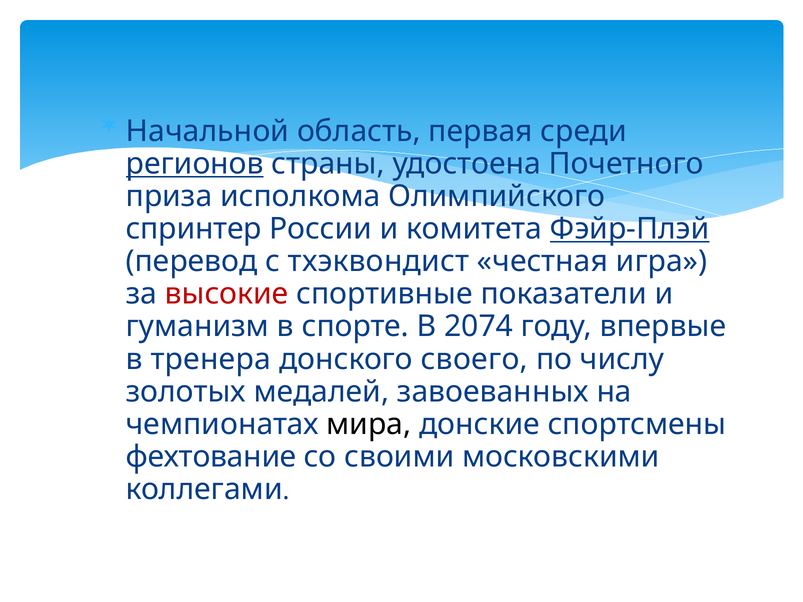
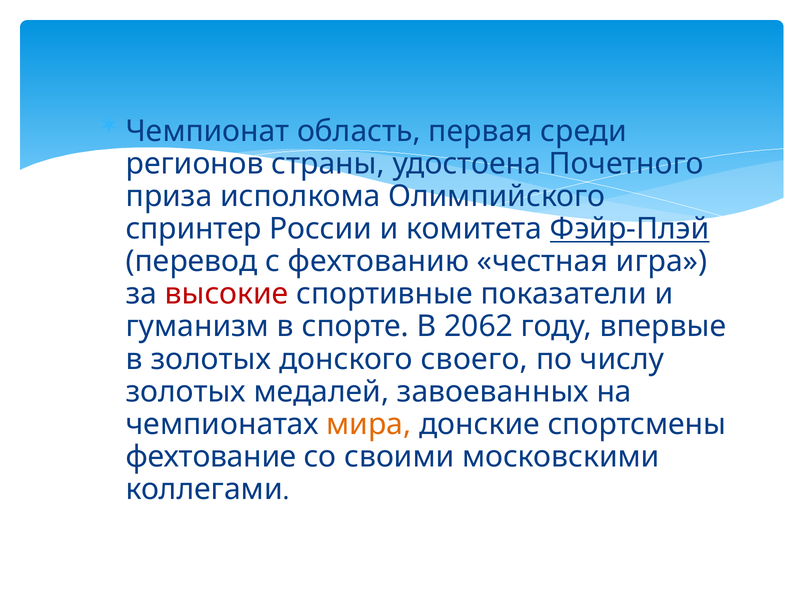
Начальной: Начальной -> Чемпионат
регионов underline: present -> none
тхэквондист: тхэквондист -> фехтованию
2074: 2074 -> 2062
в тренера: тренера -> золотых
мира colour: black -> orange
